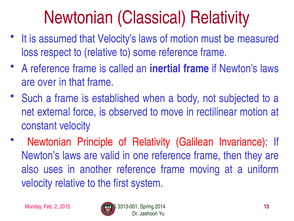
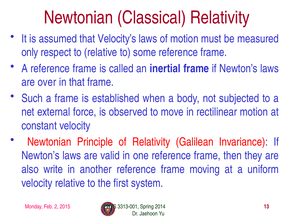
loss: loss -> only
uses: uses -> write
